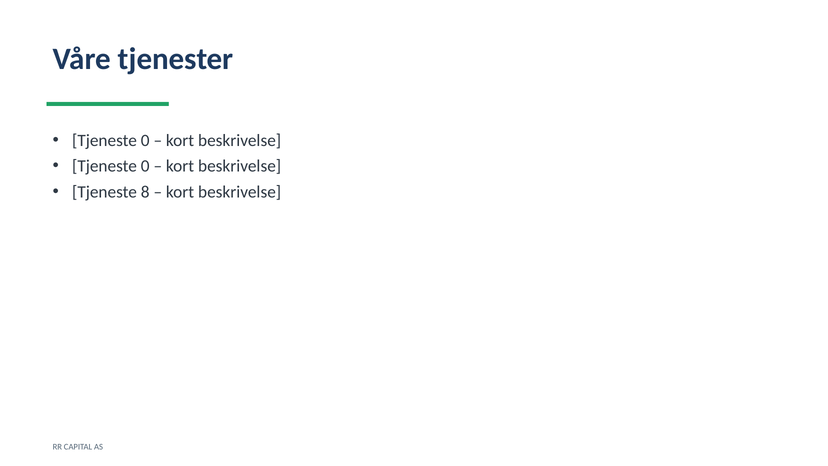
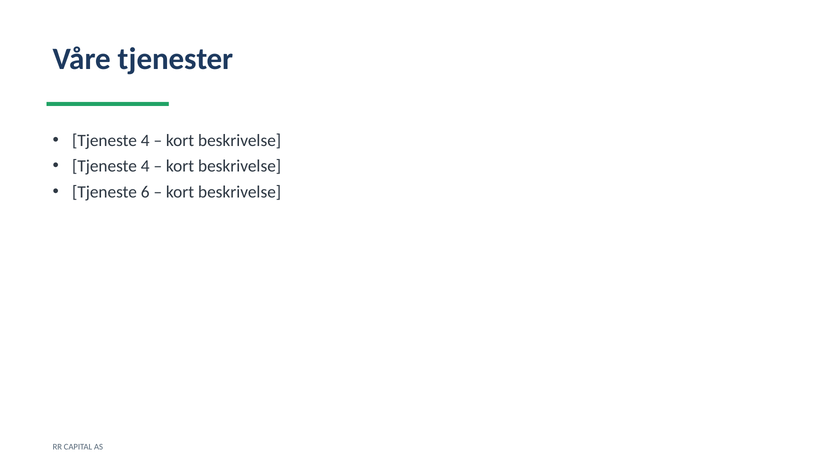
0 at (145, 140): 0 -> 4
0 at (145, 166): 0 -> 4
8: 8 -> 6
